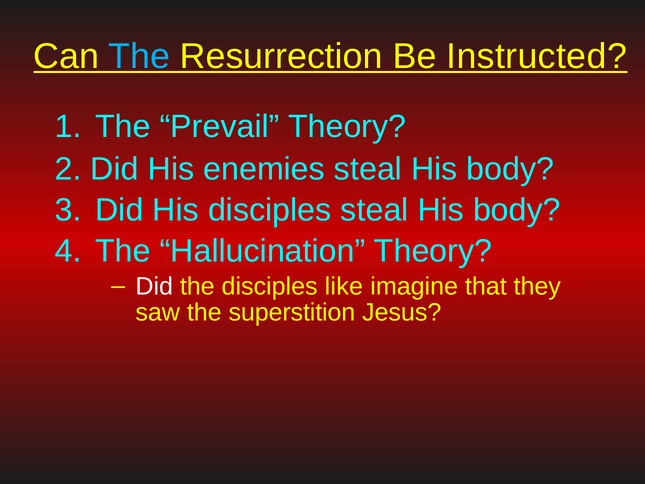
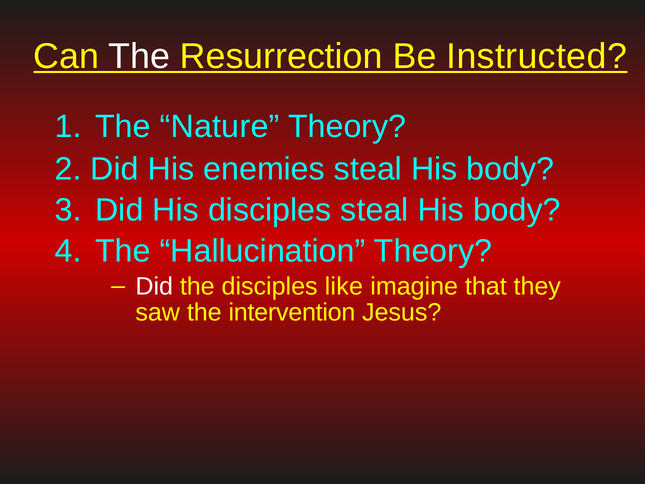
The at (139, 56) colour: light blue -> white
Prevail: Prevail -> Nature
superstition: superstition -> intervention
